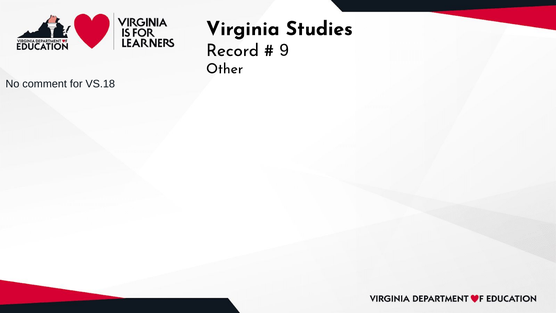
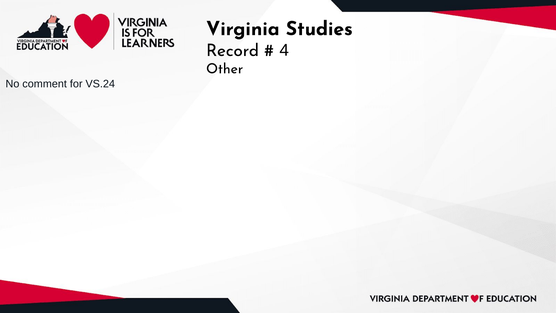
9: 9 -> 4
VS.18: VS.18 -> VS.24
